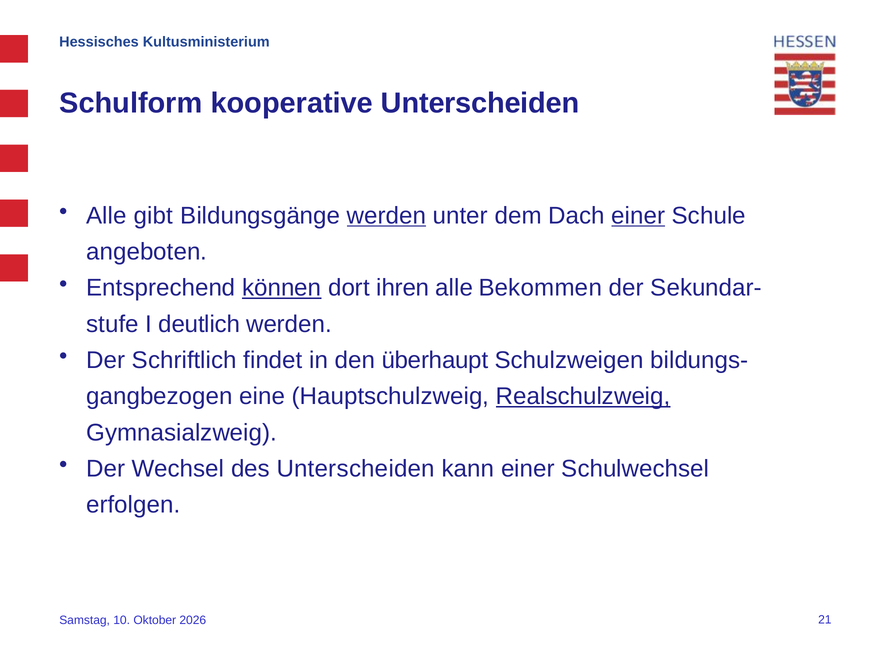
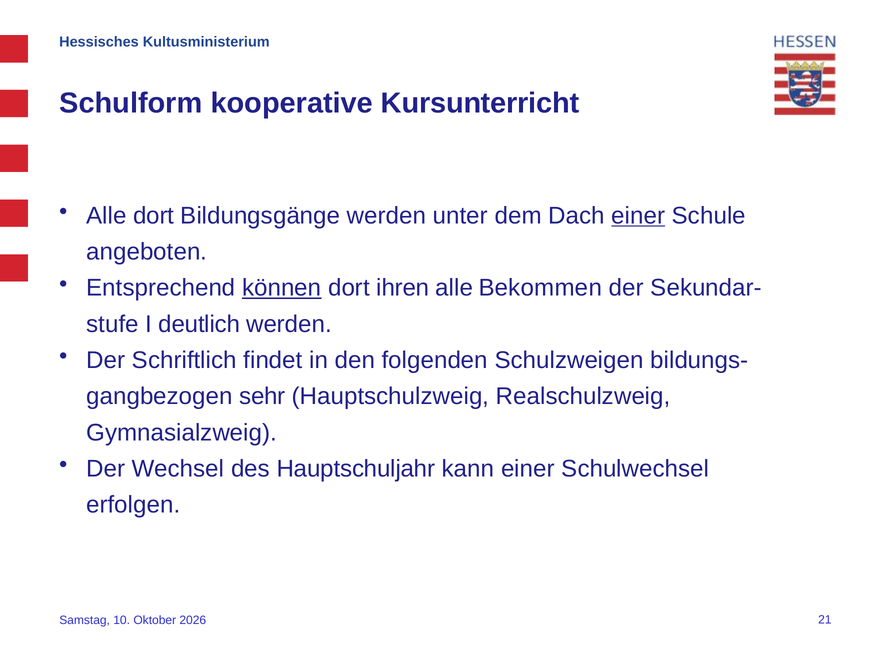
kooperative Unterscheiden: Unterscheiden -> Kursunterricht
Alle gibt: gibt -> dort
werden at (387, 216) underline: present -> none
überhaupt: überhaupt -> folgenden
eine: eine -> sehr
Realschulzweig underline: present -> none
des Unterscheiden: Unterscheiden -> Hauptschuljahr
